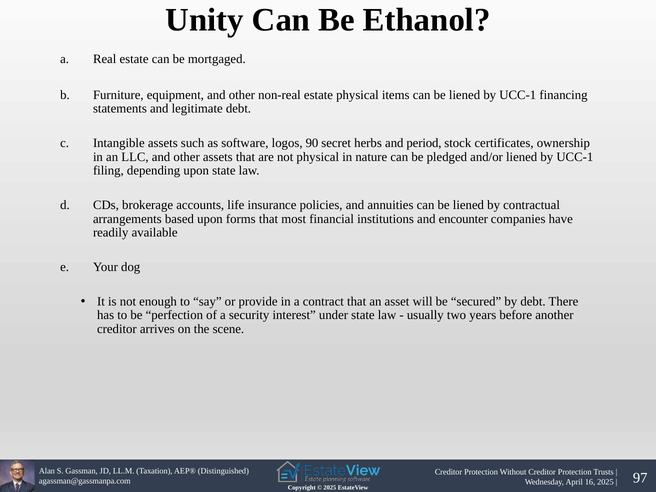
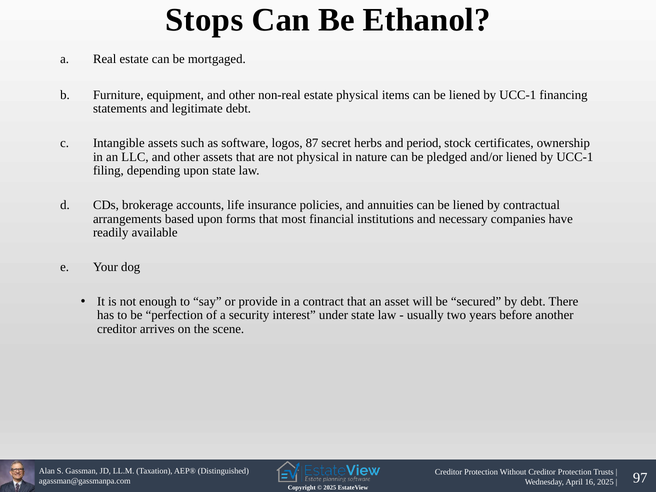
Unity: Unity -> Stops
90: 90 -> 87
encounter: encounter -> necessary
